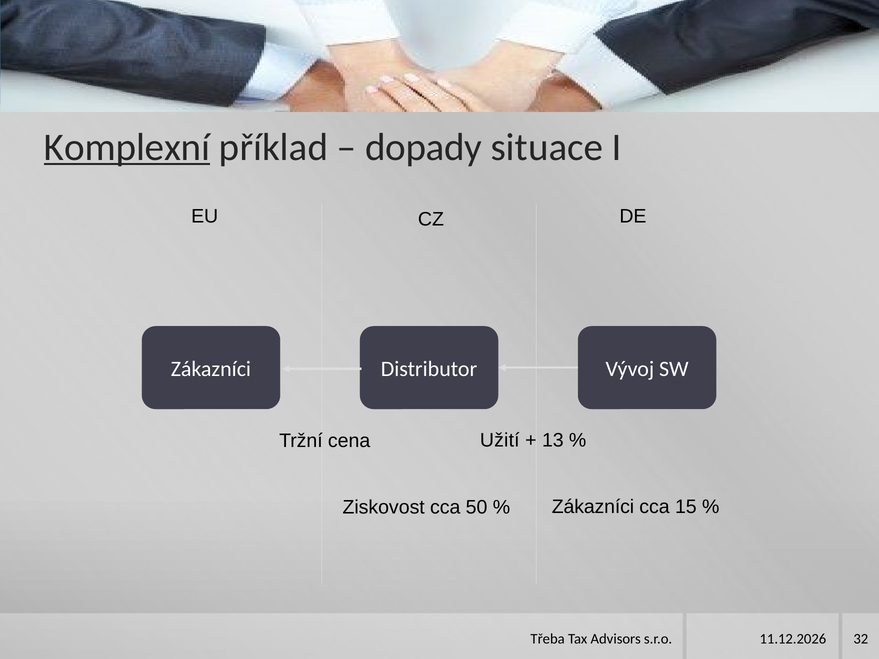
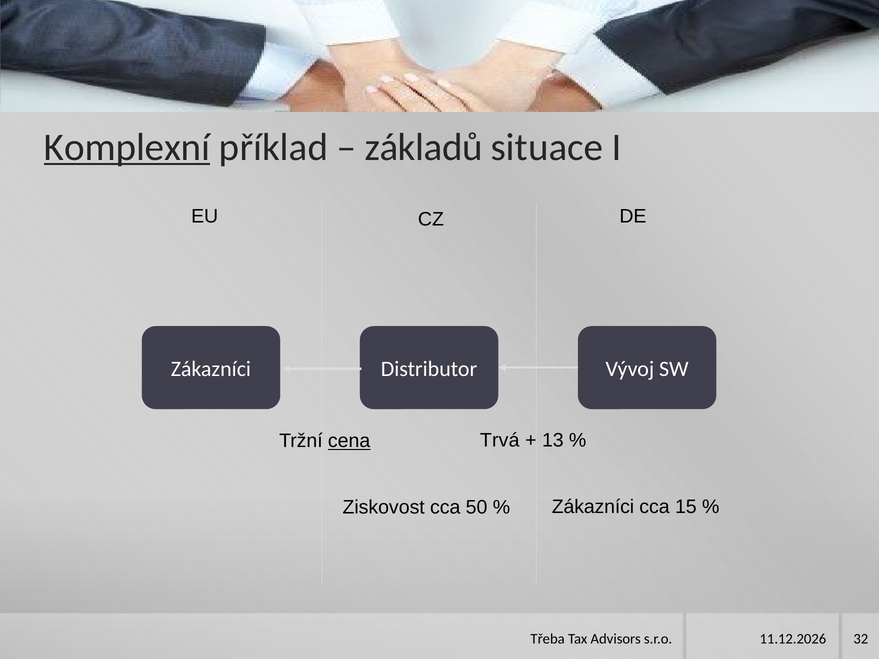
dopady: dopady -> základů
Užití: Užití -> Trvá
cena underline: none -> present
